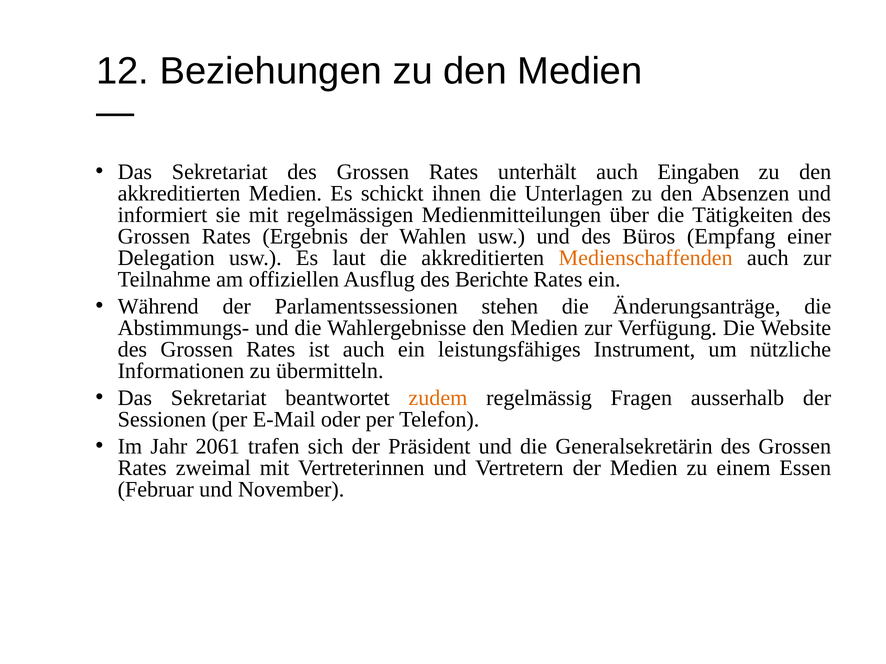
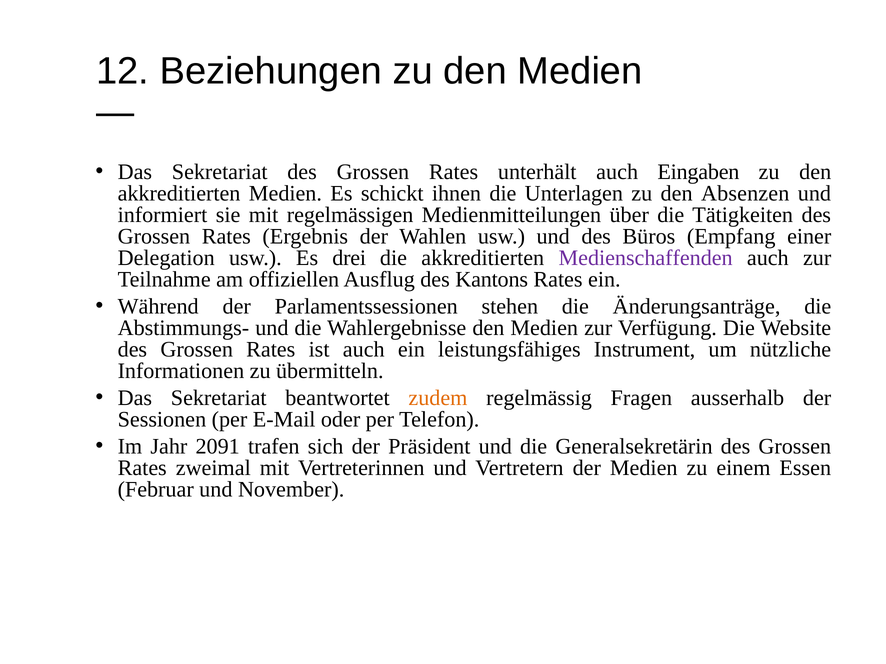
laut: laut -> drei
Medienschaffenden colour: orange -> purple
Berichte: Berichte -> Kantons
2061: 2061 -> 2091
